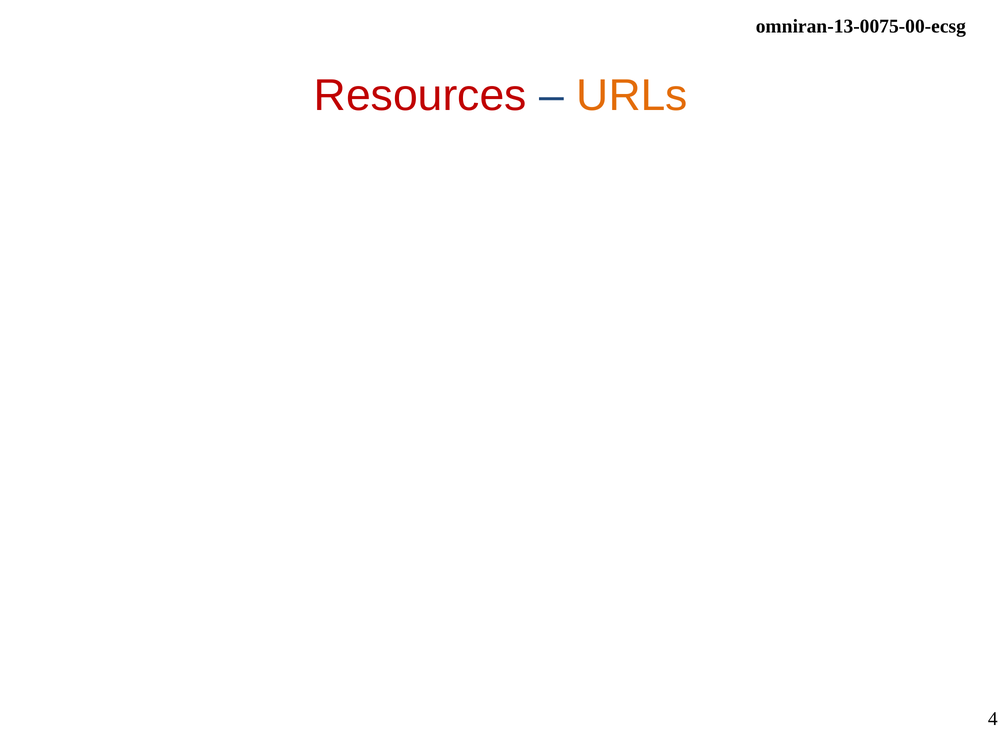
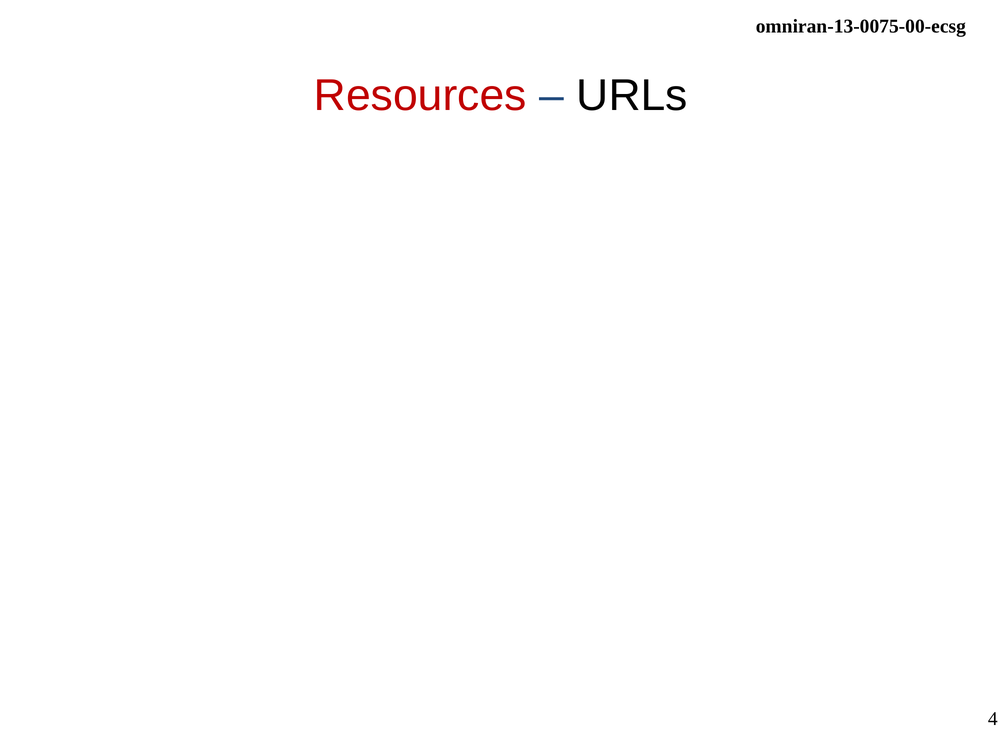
URLs colour: orange -> black
